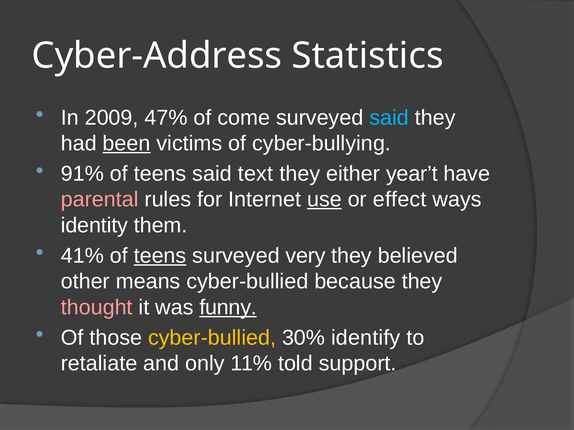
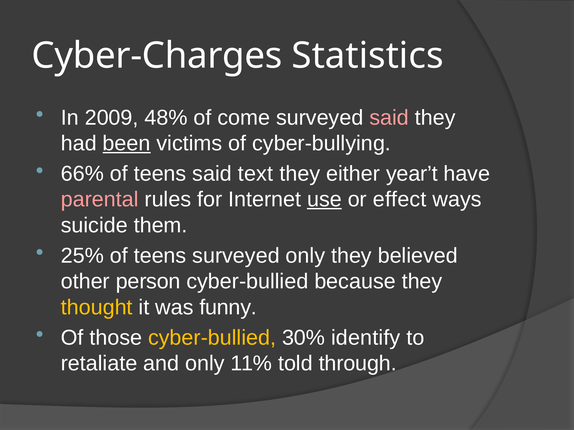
Cyber-Address: Cyber-Address -> Cyber-Charges
47%: 47% -> 48%
said at (389, 118) colour: light blue -> pink
91%: 91% -> 66%
identity: identity -> suicide
41%: 41% -> 25%
teens at (160, 256) underline: present -> none
surveyed very: very -> only
means: means -> person
thought colour: pink -> yellow
funny underline: present -> none
support: support -> through
